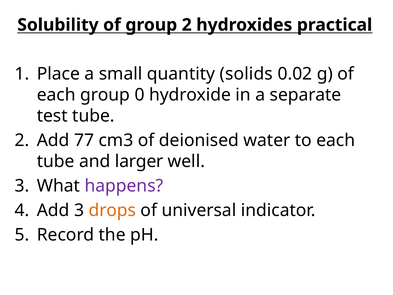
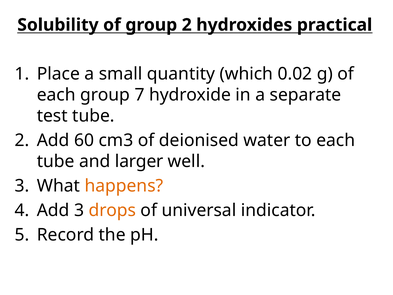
solids: solids -> which
0: 0 -> 7
77: 77 -> 60
happens colour: purple -> orange
